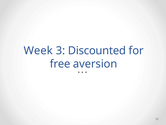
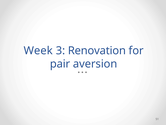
Discounted: Discounted -> Renovation
free: free -> pair
